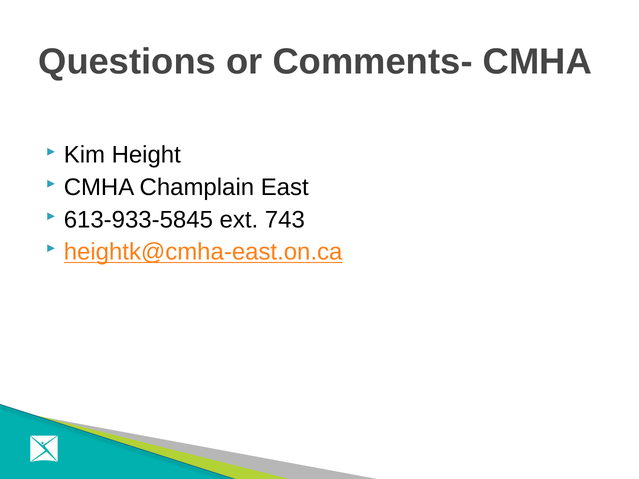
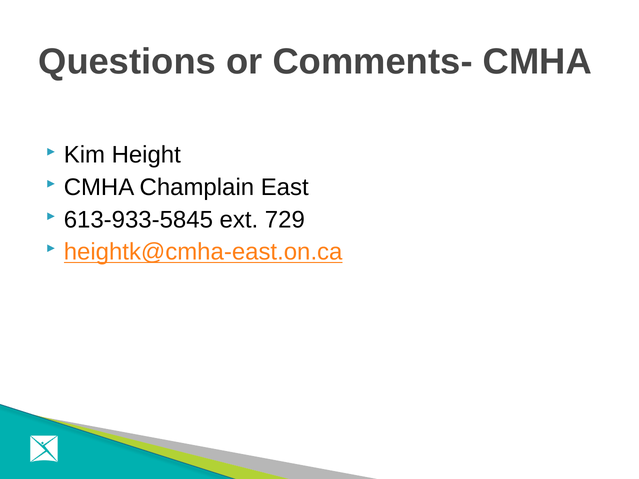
743: 743 -> 729
